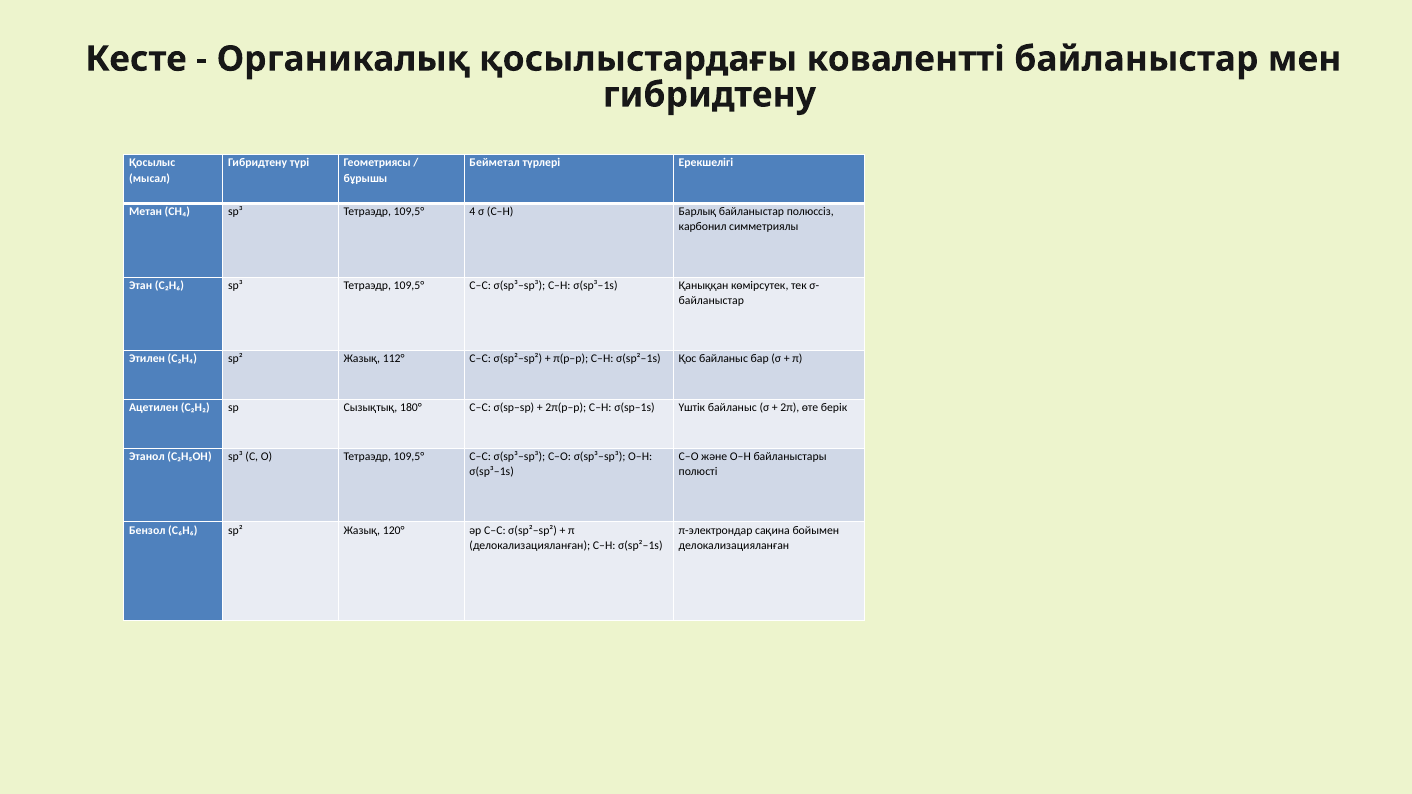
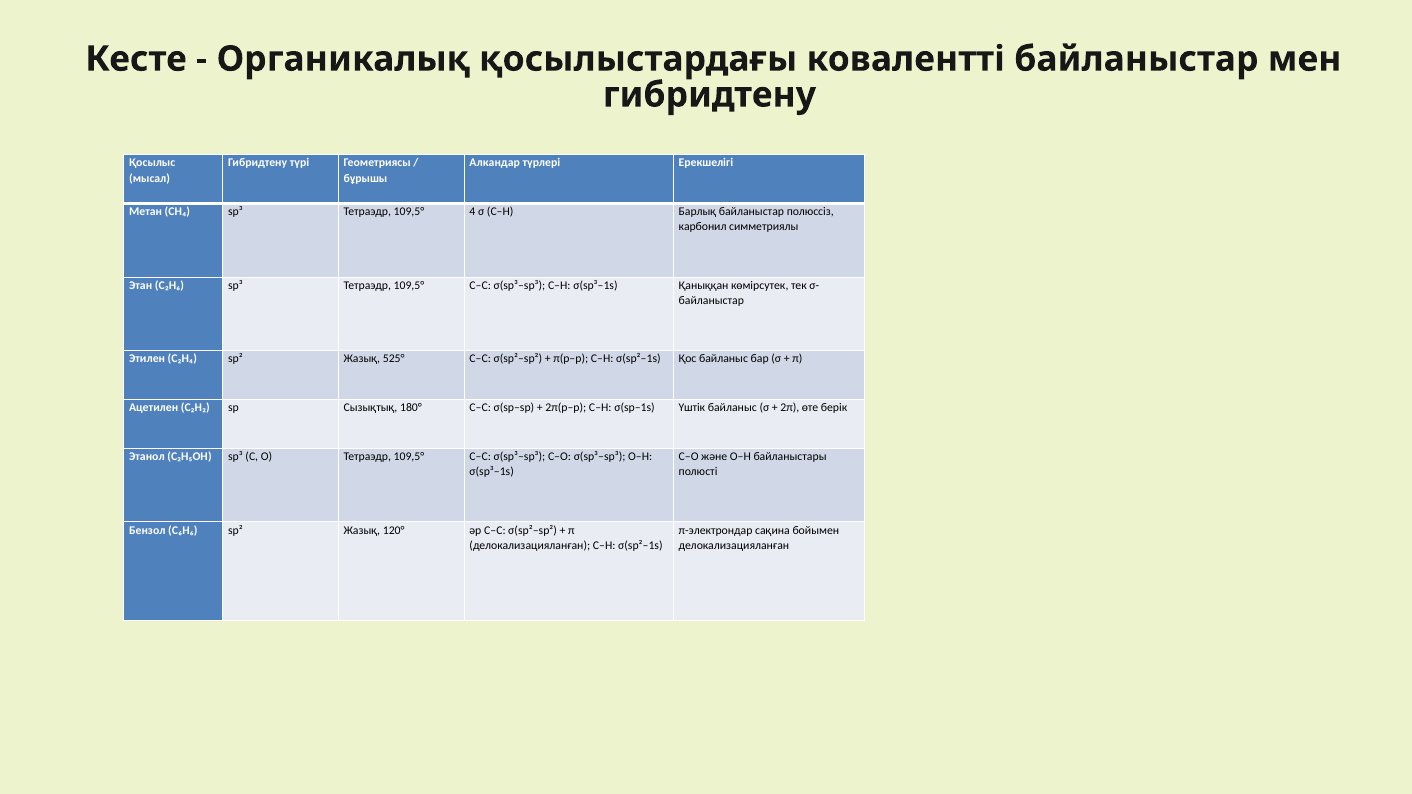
Бейметал: Бейметал -> Алкандар
112°: 112° -> 525°
